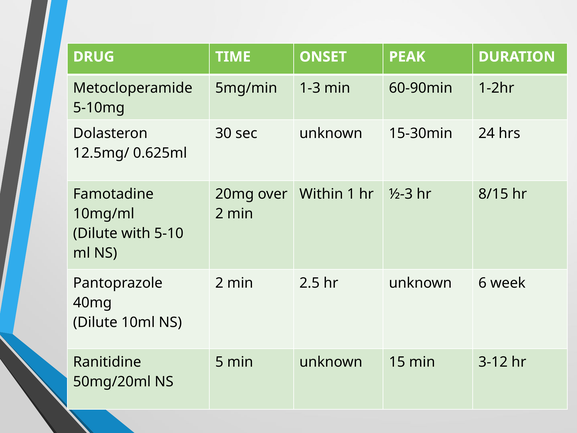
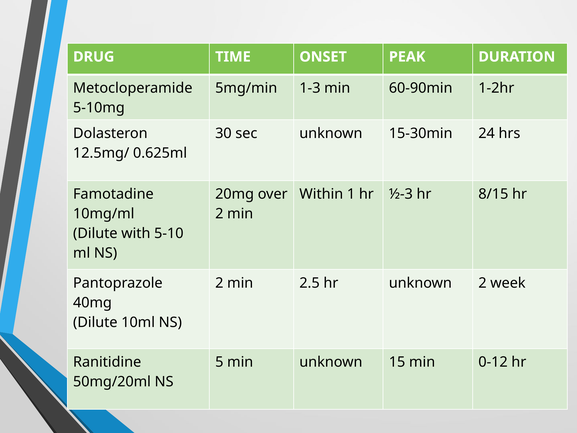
unknown 6: 6 -> 2
3-12: 3-12 -> 0-12
